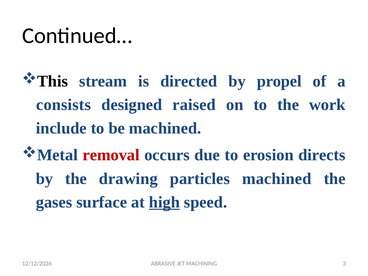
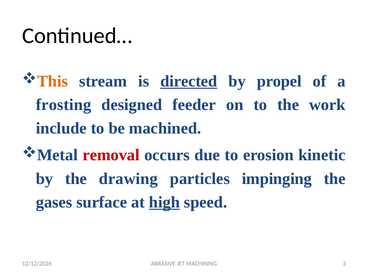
This colour: black -> orange
directed underline: none -> present
consists: consists -> frosting
raised: raised -> feeder
directs: directs -> kinetic
particles machined: machined -> impinging
